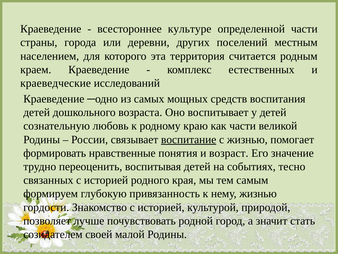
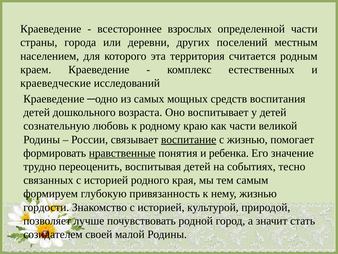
культуре: культуре -> взрослых
нравственные underline: none -> present
возраст: возраст -> ребенка
